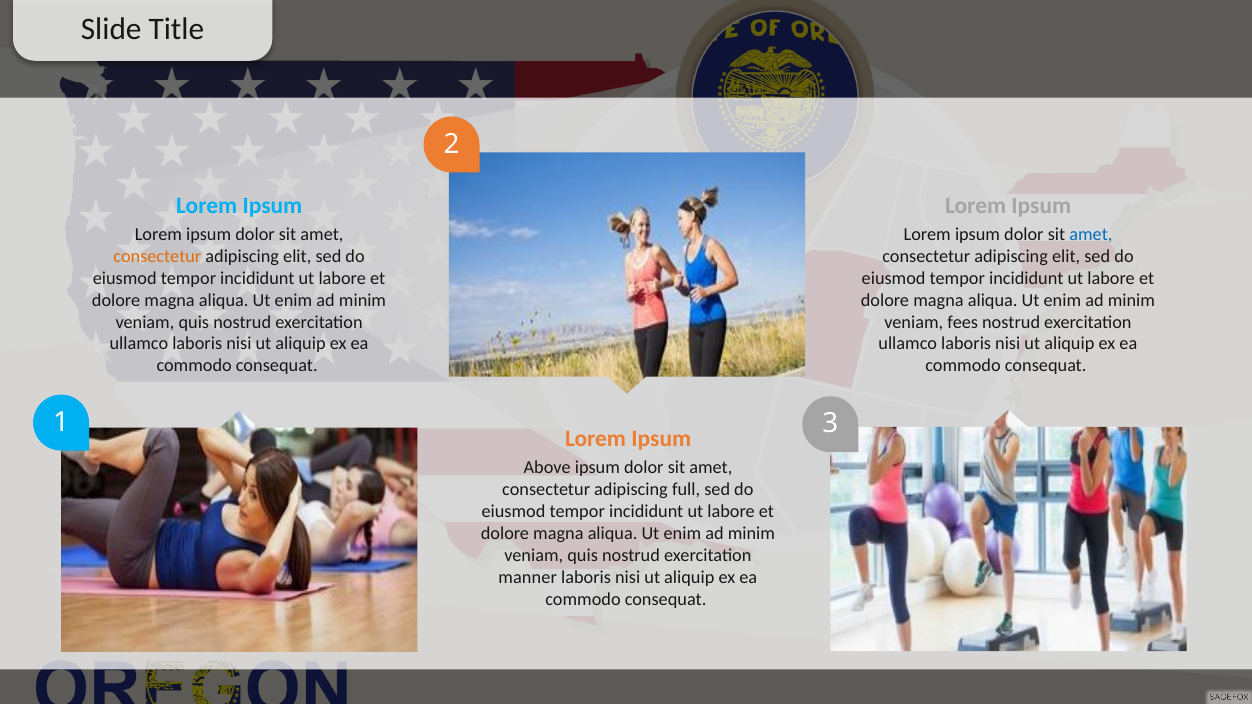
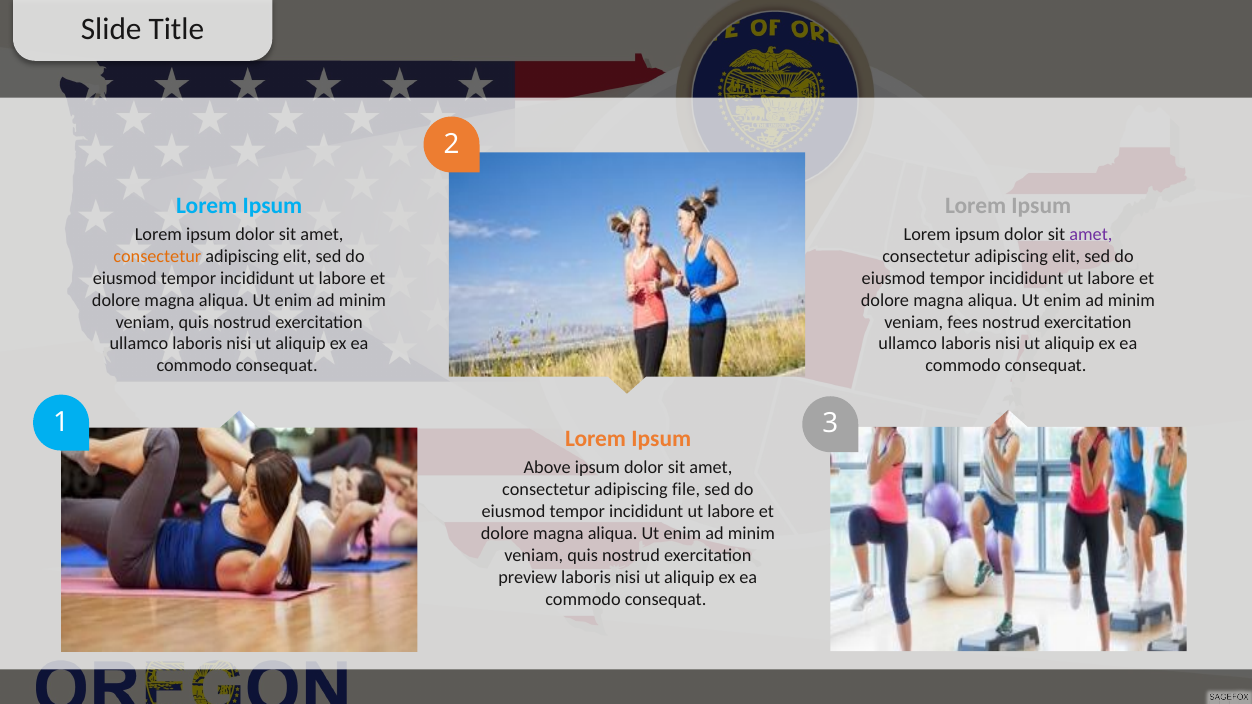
amet at (1091, 234) colour: blue -> purple
full: full -> file
manner: manner -> preview
